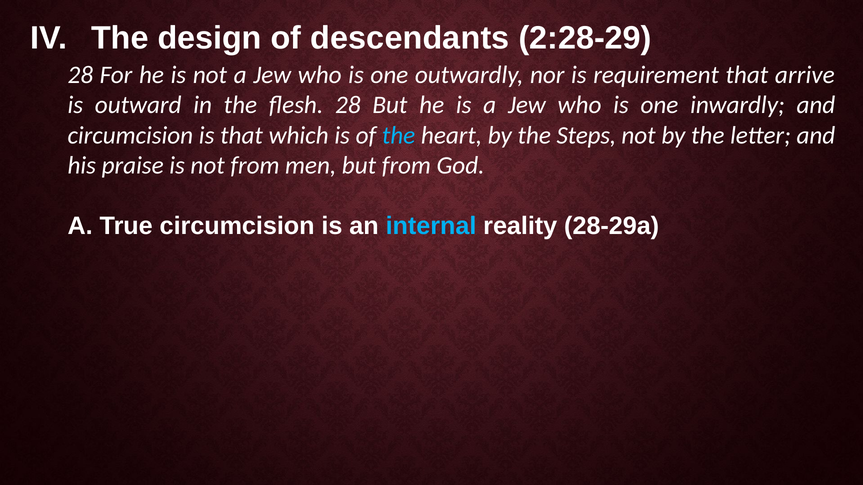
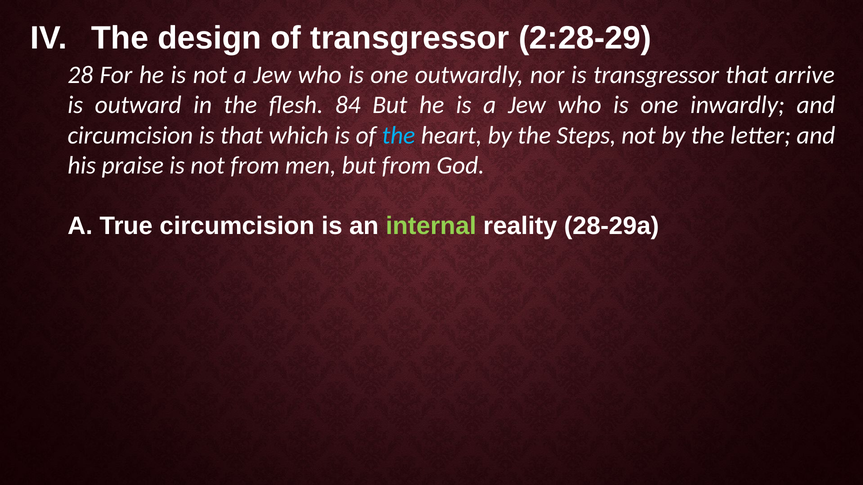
of descendants: descendants -> transgressor
is requirement: requirement -> transgressor
flesh 28: 28 -> 84
internal colour: light blue -> light green
